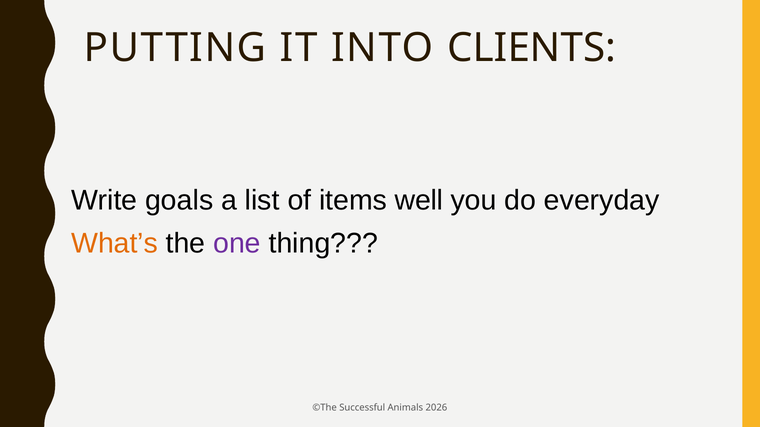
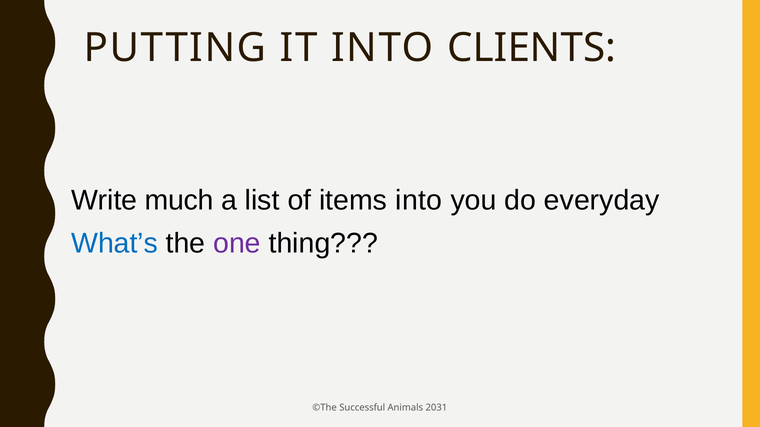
goals: goals -> much
items well: well -> into
What’s colour: orange -> blue
2026: 2026 -> 2031
